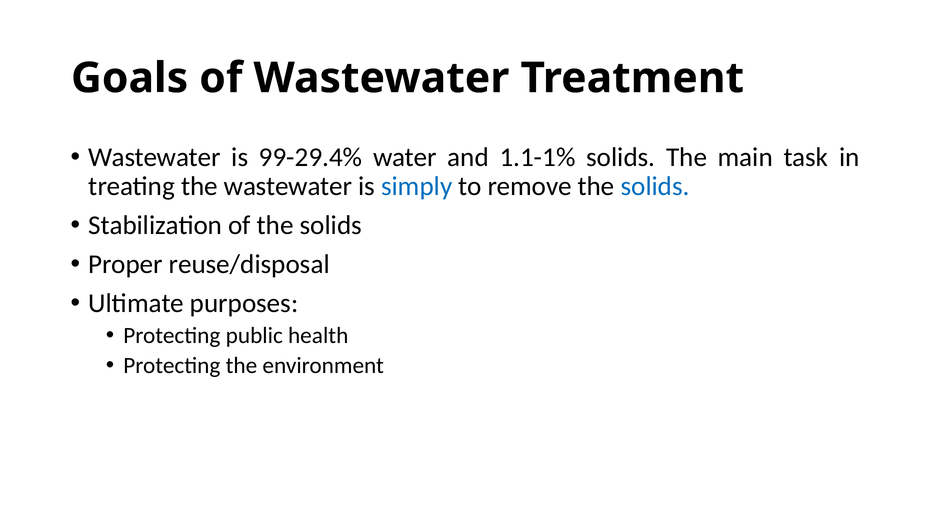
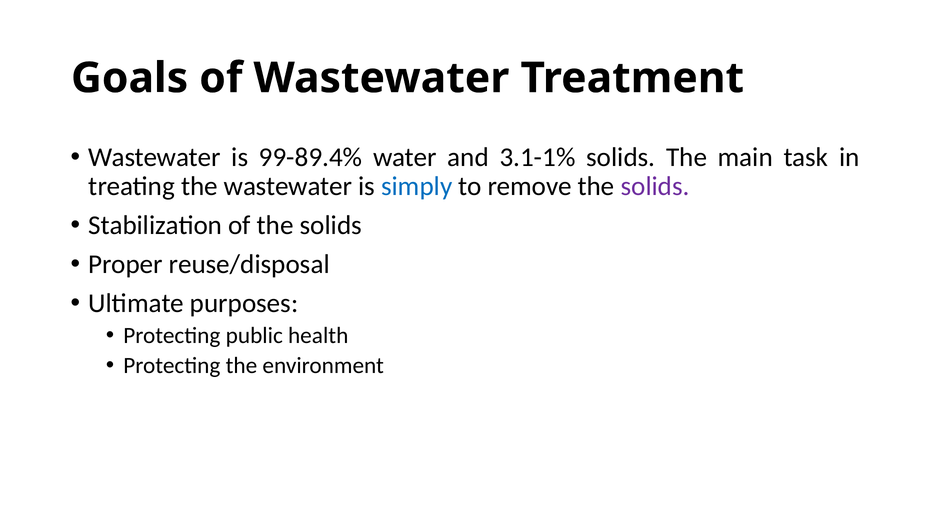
99-29.4%: 99-29.4% -> 99-89.4%
1.1-1%: 1.1-1% -> 3.1-1%
solids at (655, 187) colour: blue -> purple
